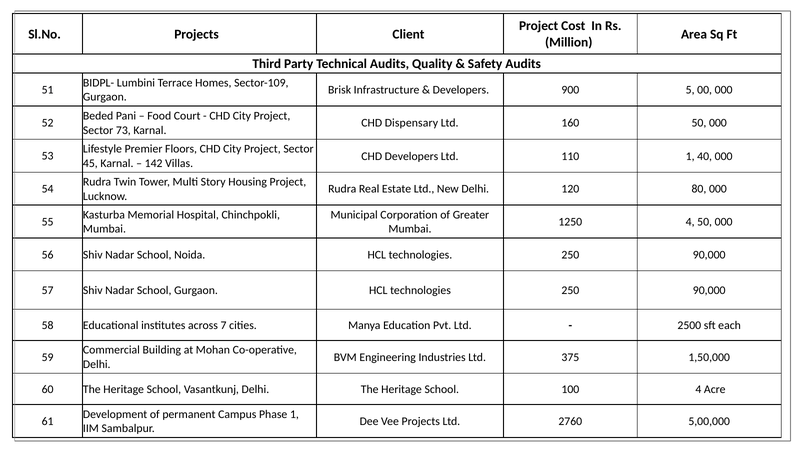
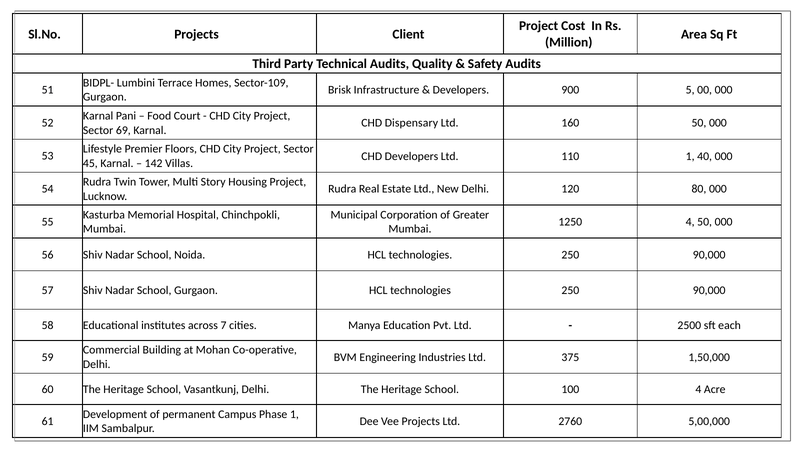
Beded at (98, 116): Beded -> Karnal
73: 73 -> 69
